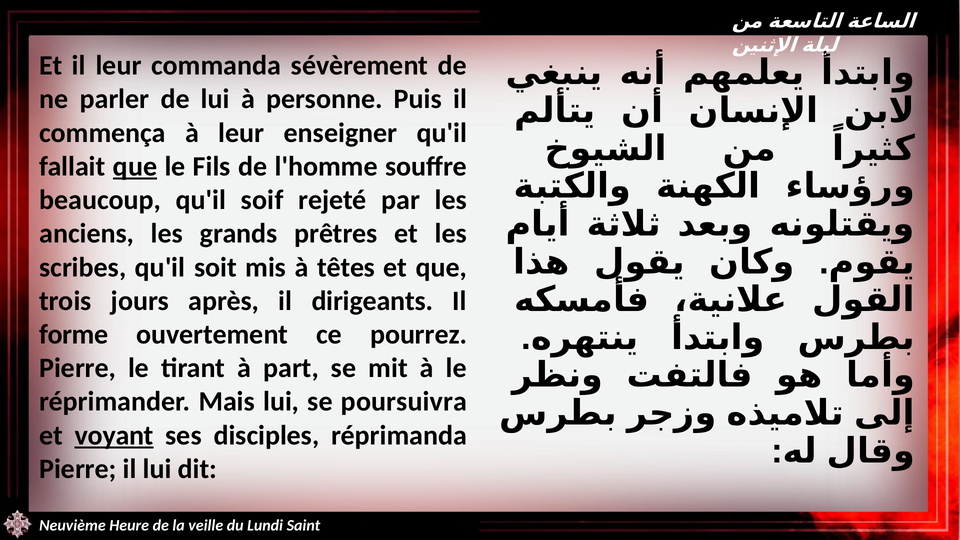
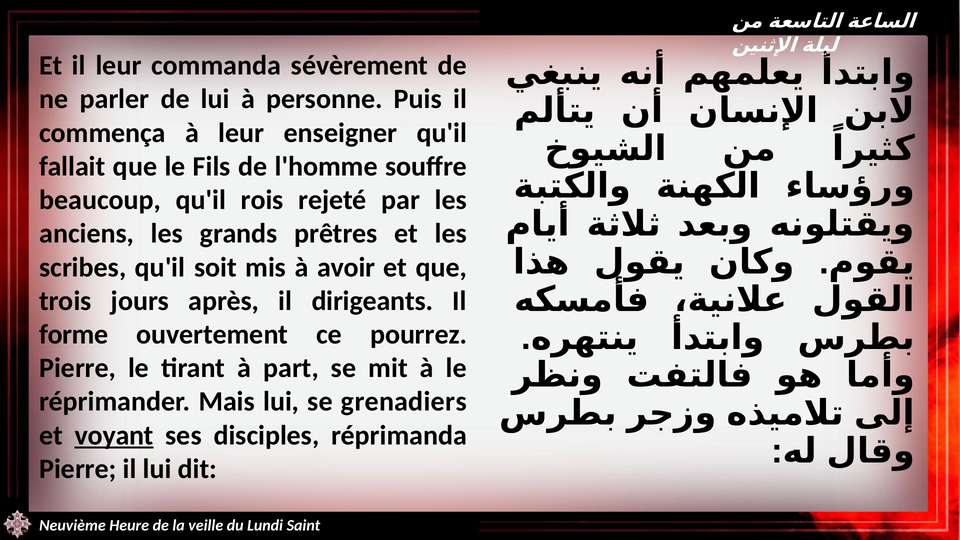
que at (135, 166) underline: present -> none
soif: soif -> rois
têtes: têtes -> avoir
poursuivra: poursuivra -> grenadiers
